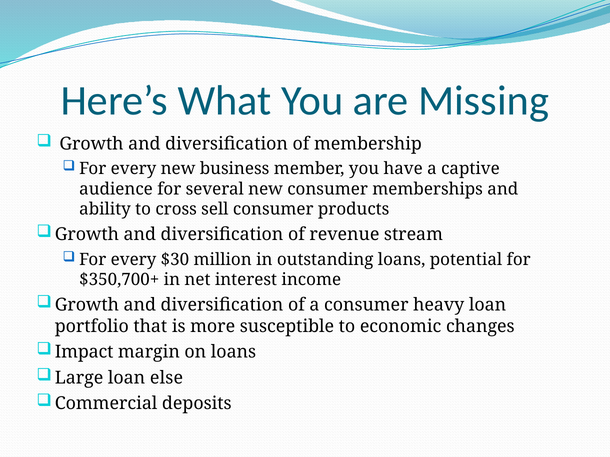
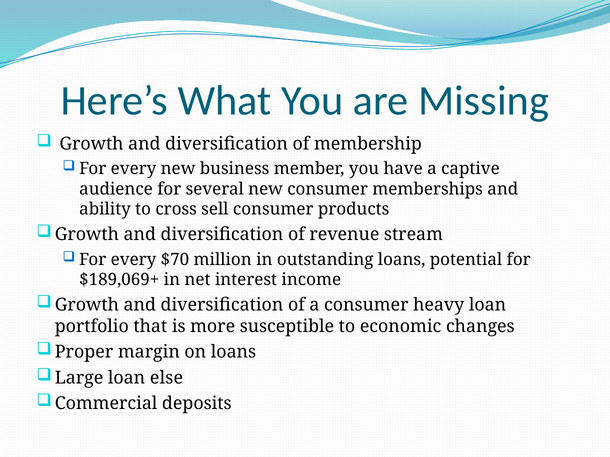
$30: $30 -> $70
$350,700+: $350,700+ -> $189,069+
Impact: Impact -> Proper
